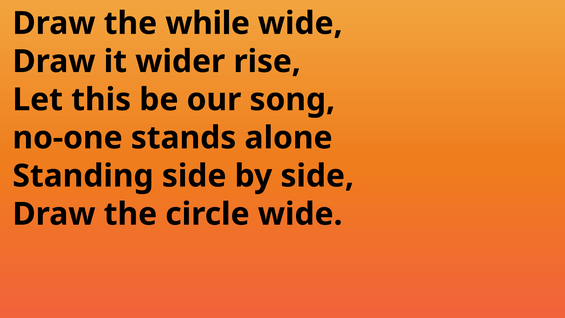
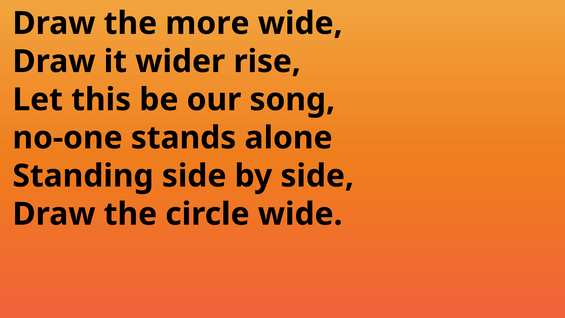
while: while -> more
